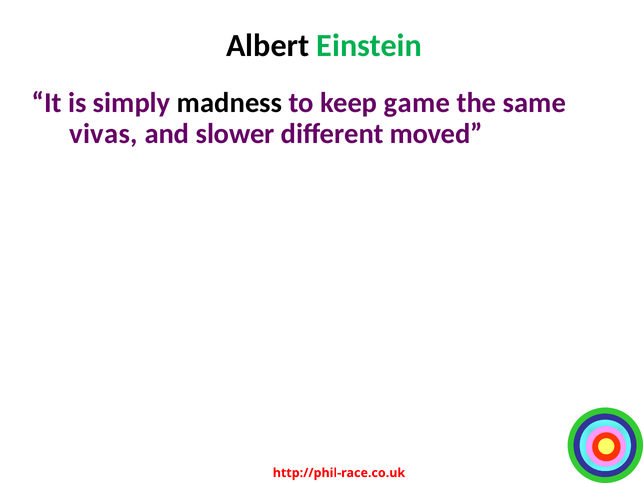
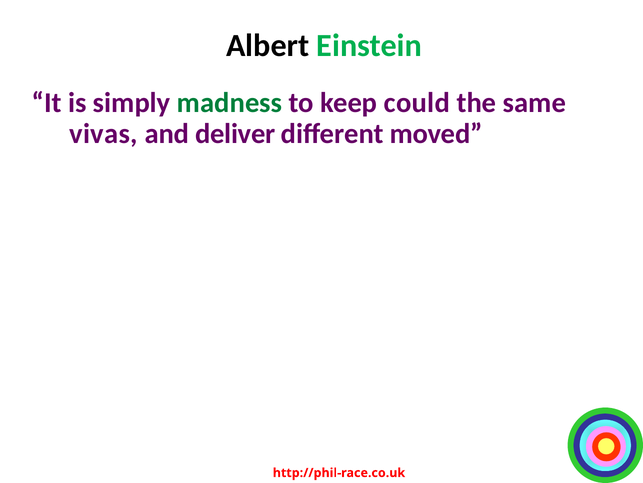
madness colour: black -> green
game: game -> could
slower: slower -> deliver
